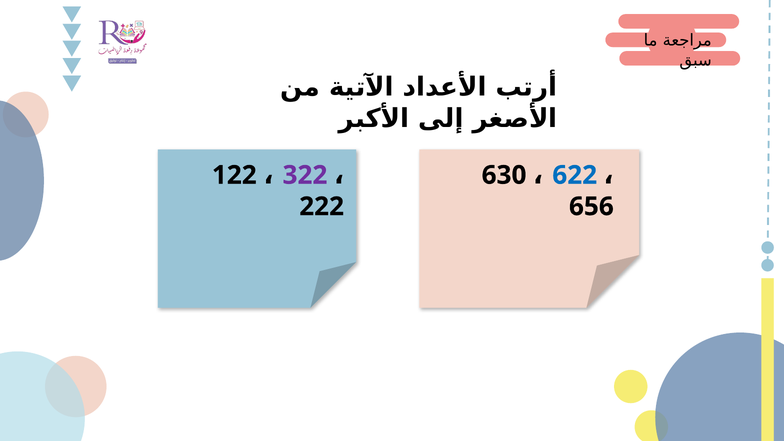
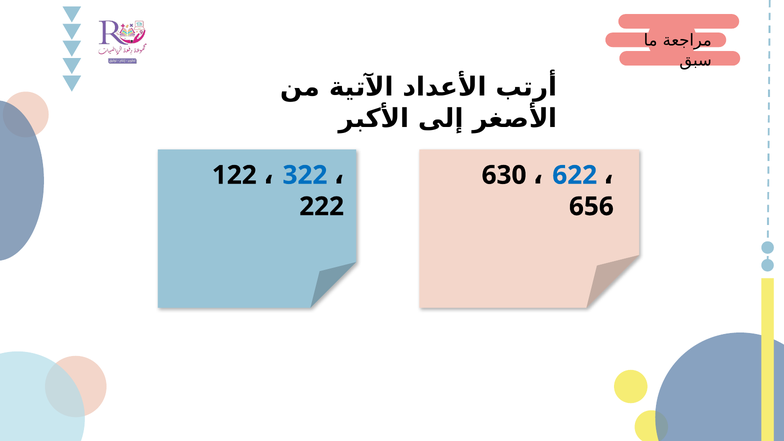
322 colour: purple -> blue
